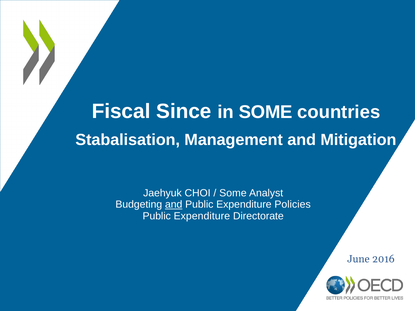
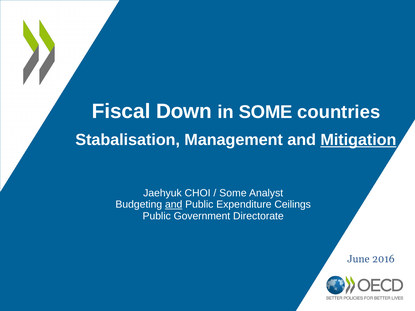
Since: Since -> Down
Mitigation underline: none -> present
Policies: Policies -> Ceilings
Expenditure at (202, 216): Expenditure -> Government
